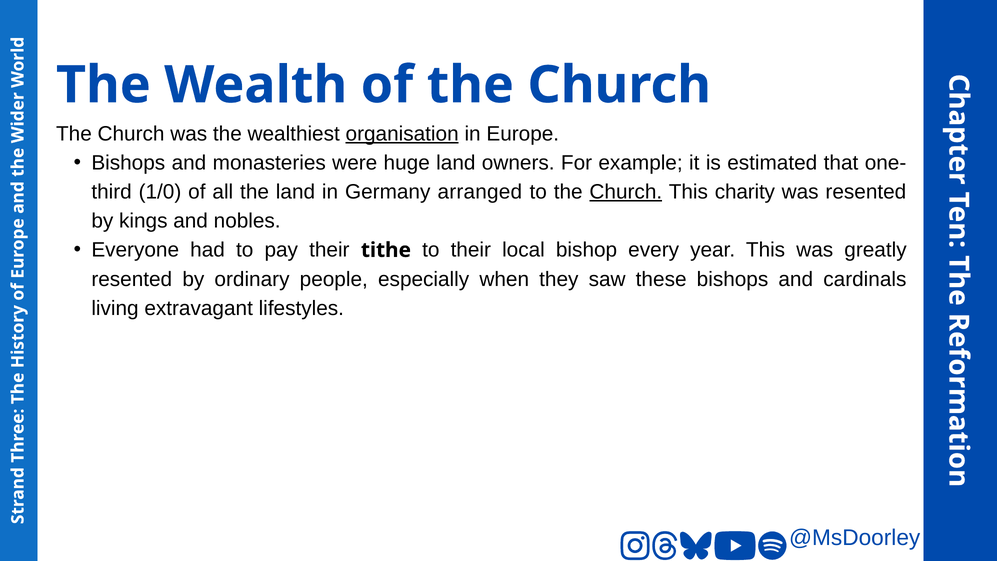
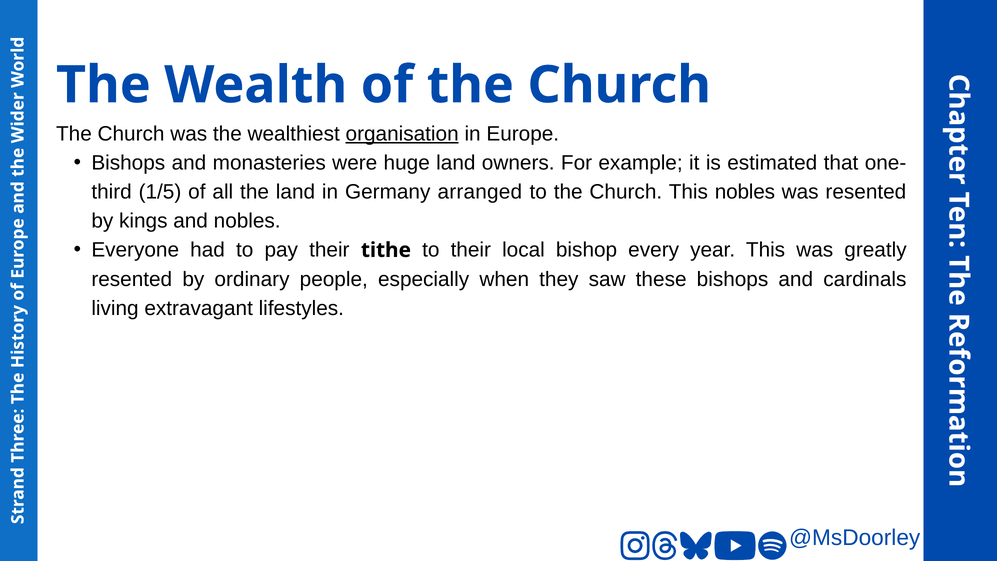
1/0: 1/0 -> 1/5
Church at (626, 192) underline: present -> none
This charity: charity -> nobles
